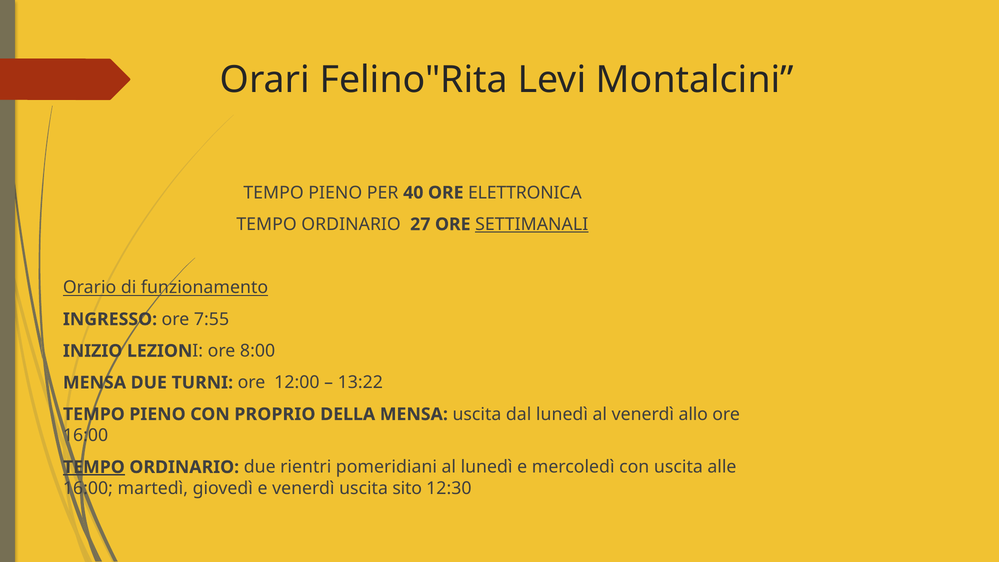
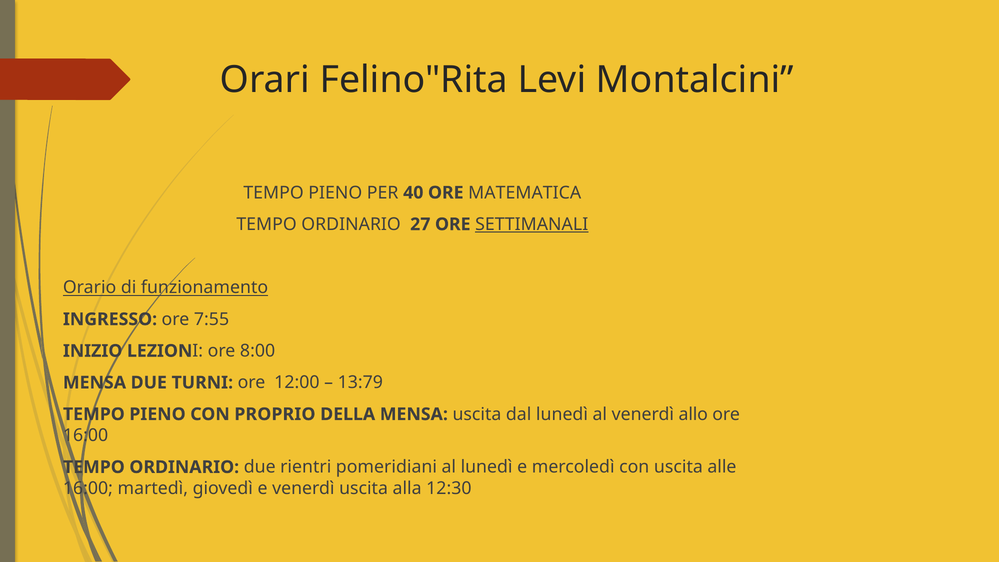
ELETTRONICA: ELETTRONICA -> MATEMATICA
13:22: 13:22 -> 13:79
TEMPO at (94, 467) underline: present -> none
sito: sito -> alla
